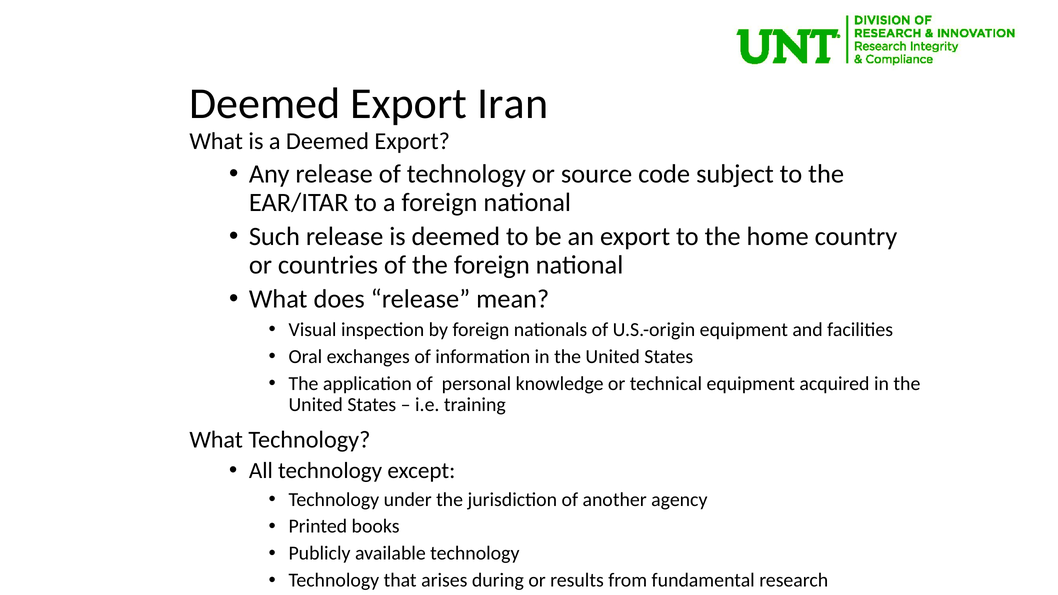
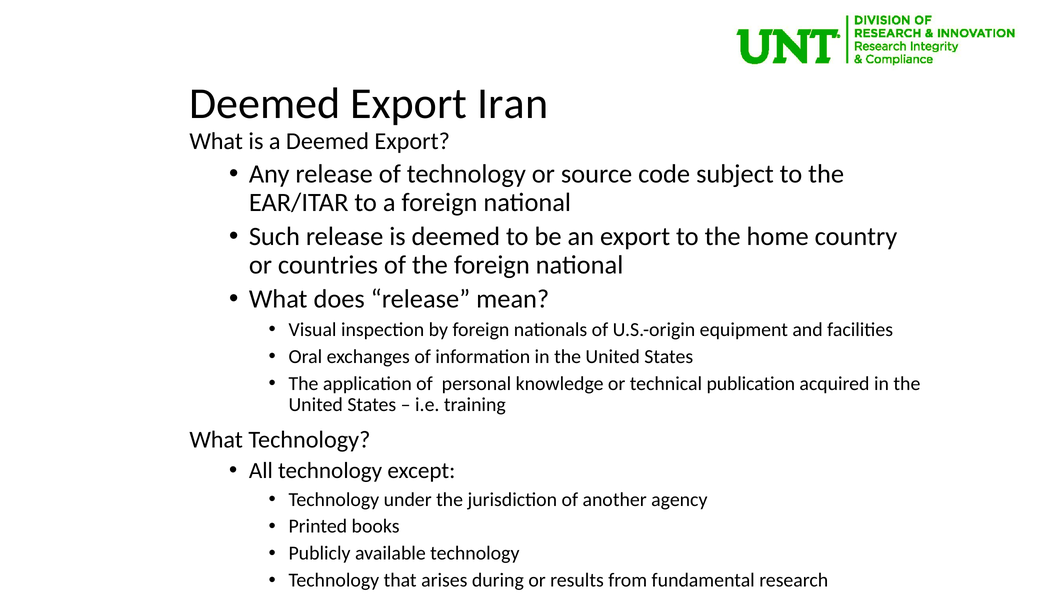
technical equipment: equipment -> publication
